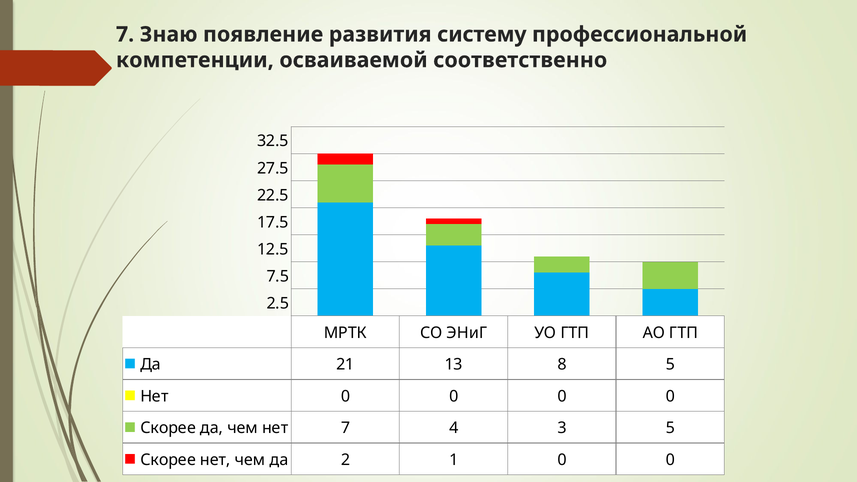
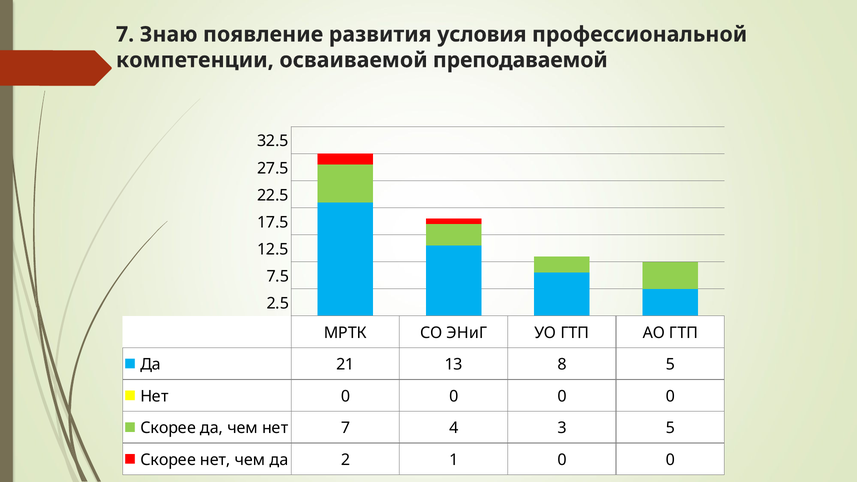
систему: систему -> условия
соответственно: соответственно -> преподаваемой
